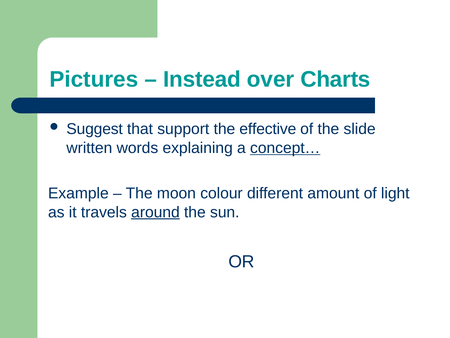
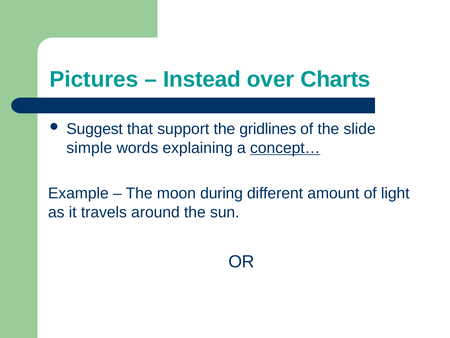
effective: effective -> gridlines
written: written -> simple
colour: colour -> during
around underline: present -> none
